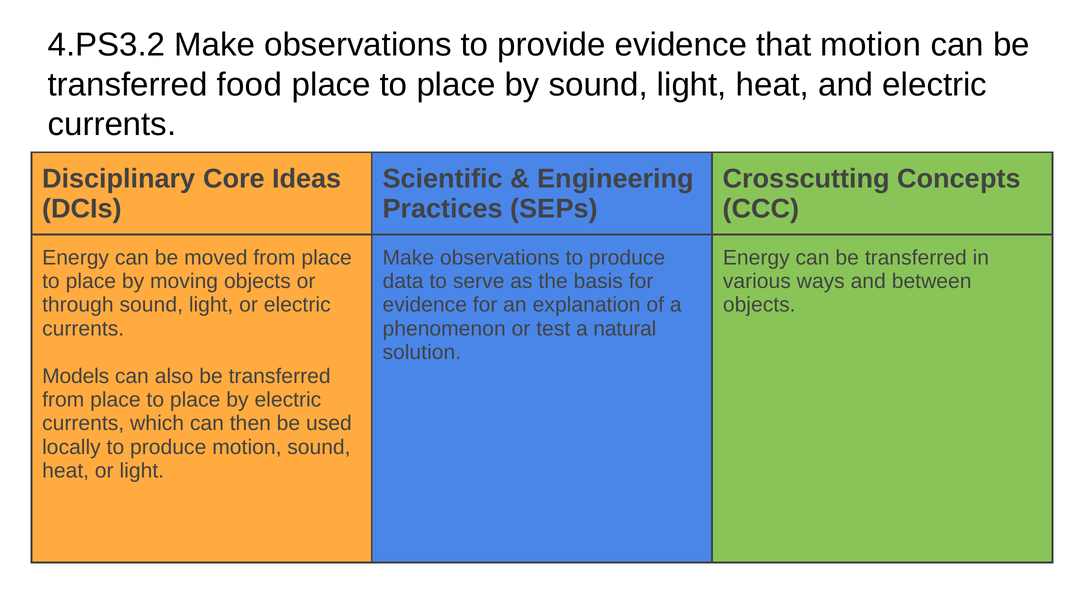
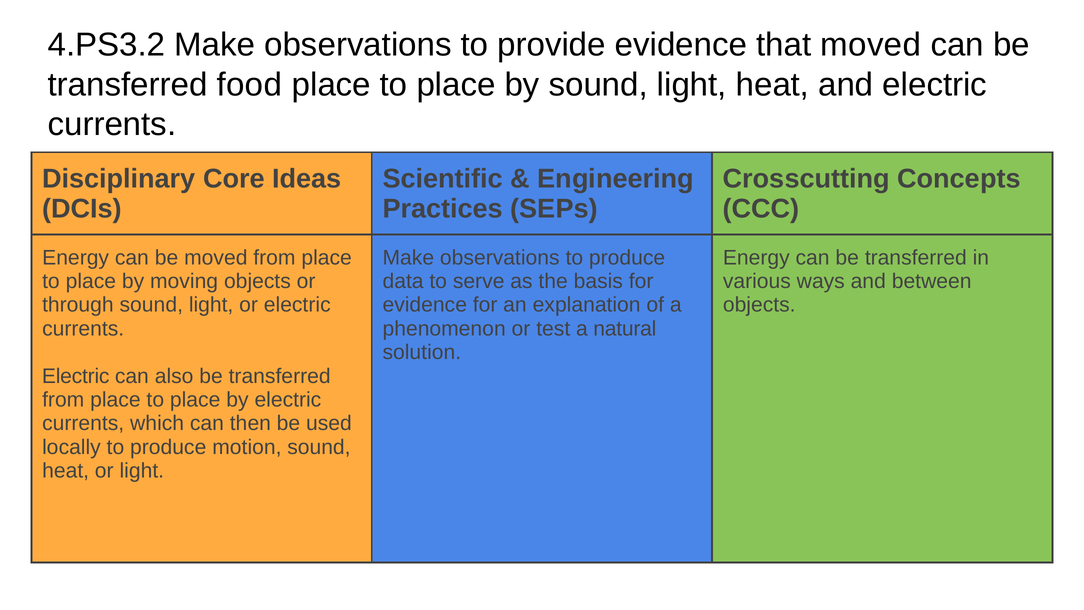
that motion: motion -> moved
Models at (76, 376): Models -> Electric
